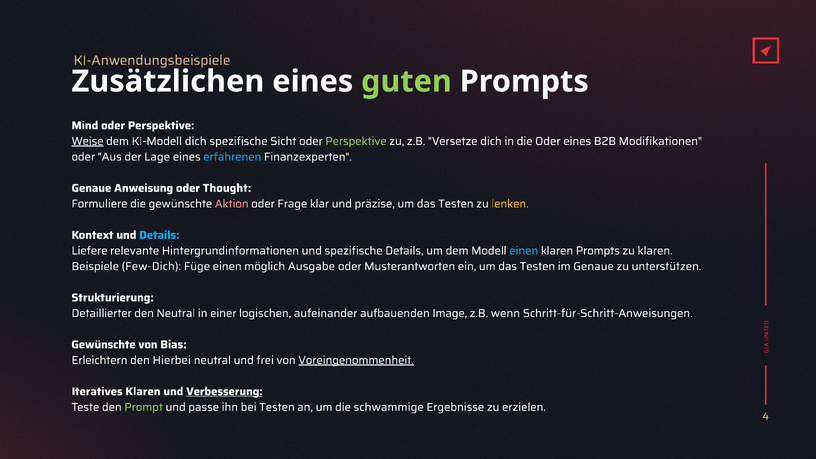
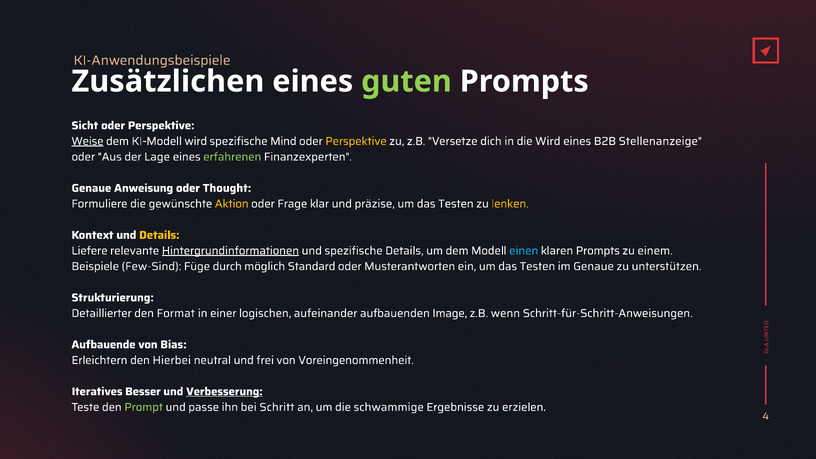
Mind: Mind -> Sicht
KI-Modell dich: dich -> wird
Sicht: Sicht -> Mind
Perspektive at (356, 141) colour: light green -> yellow
die Oder: Oder -> Wird
Modifikationen: Modifikationen -> Stellenanzeige
erfahrenen colour: light blue -> light green
Aktion colour: pink -> yellow
Details at (159, 235) colour: light blue -> yellow
Hintergrundinformationen underline: none -> present
zu klaren: klaren -> einem
Few-Dich: Few-Dich -> Few-Sind
Füge einen: einen -> durch
Ausgabe: Ausgabe -> Standard
den Neutral: Neutral -> Format
Gewünschte at (104, 345): Gewünschte -> Aufbauende
Voreingenommenheit underline: present -> none
Iteratives Klaren: Klaren -> Besser
bei Testen: Testen -> Schritt
